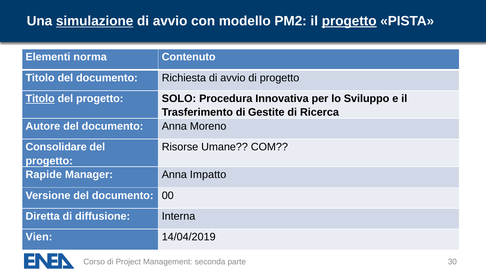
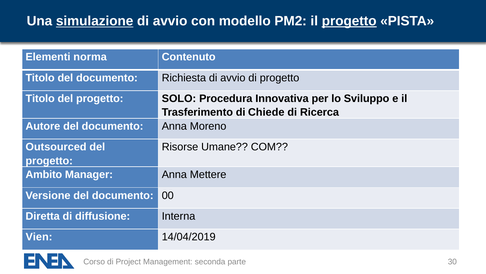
Titolo at (40, 98) underline: present -> none
Gestite: Gestite -> Chiede
Consolidare: Consolidare -> Outsourced
Rapide: Rapide -> Ambito
Impatto: Impatto -> Mettere
